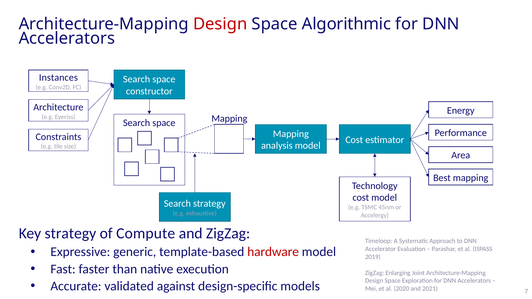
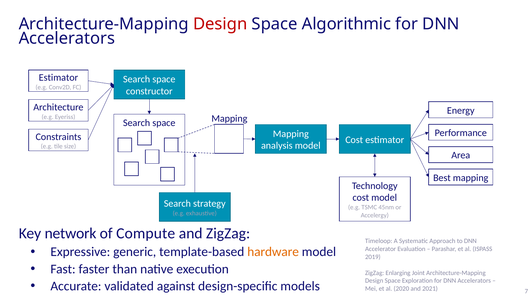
Instances at (58, 78): Instances -> Estimator
Key strategy: strategy -> network
hardware colour: red -> orange
